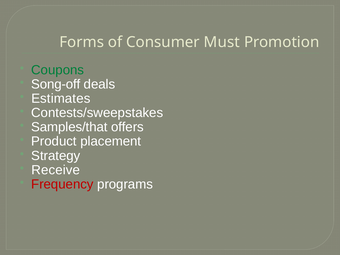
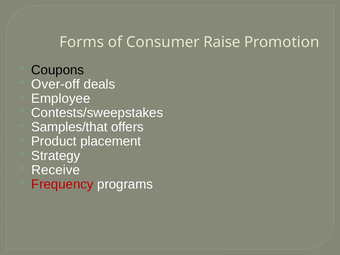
Must: Must -> Raise
Coupons colour: green -> black
Song-off: Song-off -> Over-off
Estimates: Estimates -> Employee
